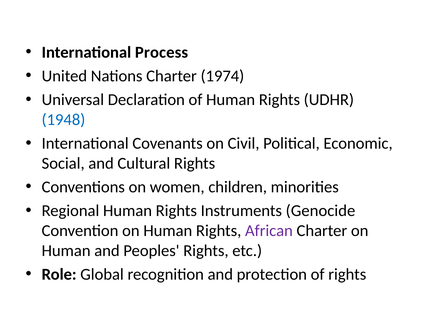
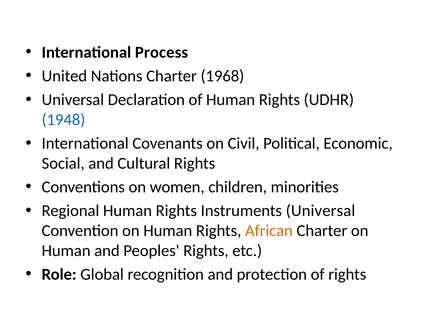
1974: 1974 -> 1968
Instruments Genocide: Genocide -> Universal
African colour: purple -> orange
